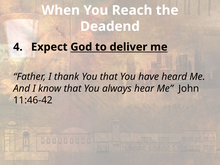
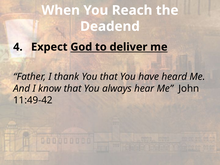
11:46-42: 11:46-42 -> 11:49-42
